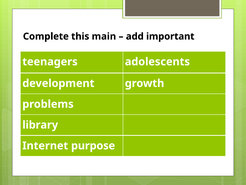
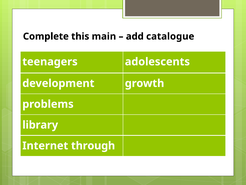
important: important -> catalogue
purpose: purpose -> through
